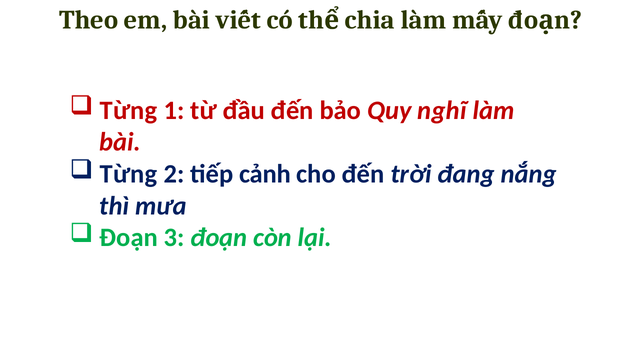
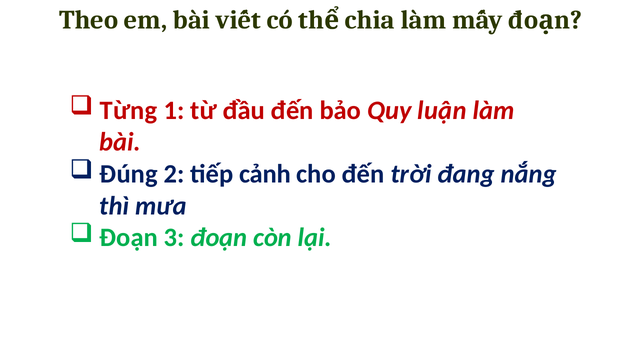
nghĩ: nghĩ -> luận
Từng at (129, 174): Từng -> Đúng
